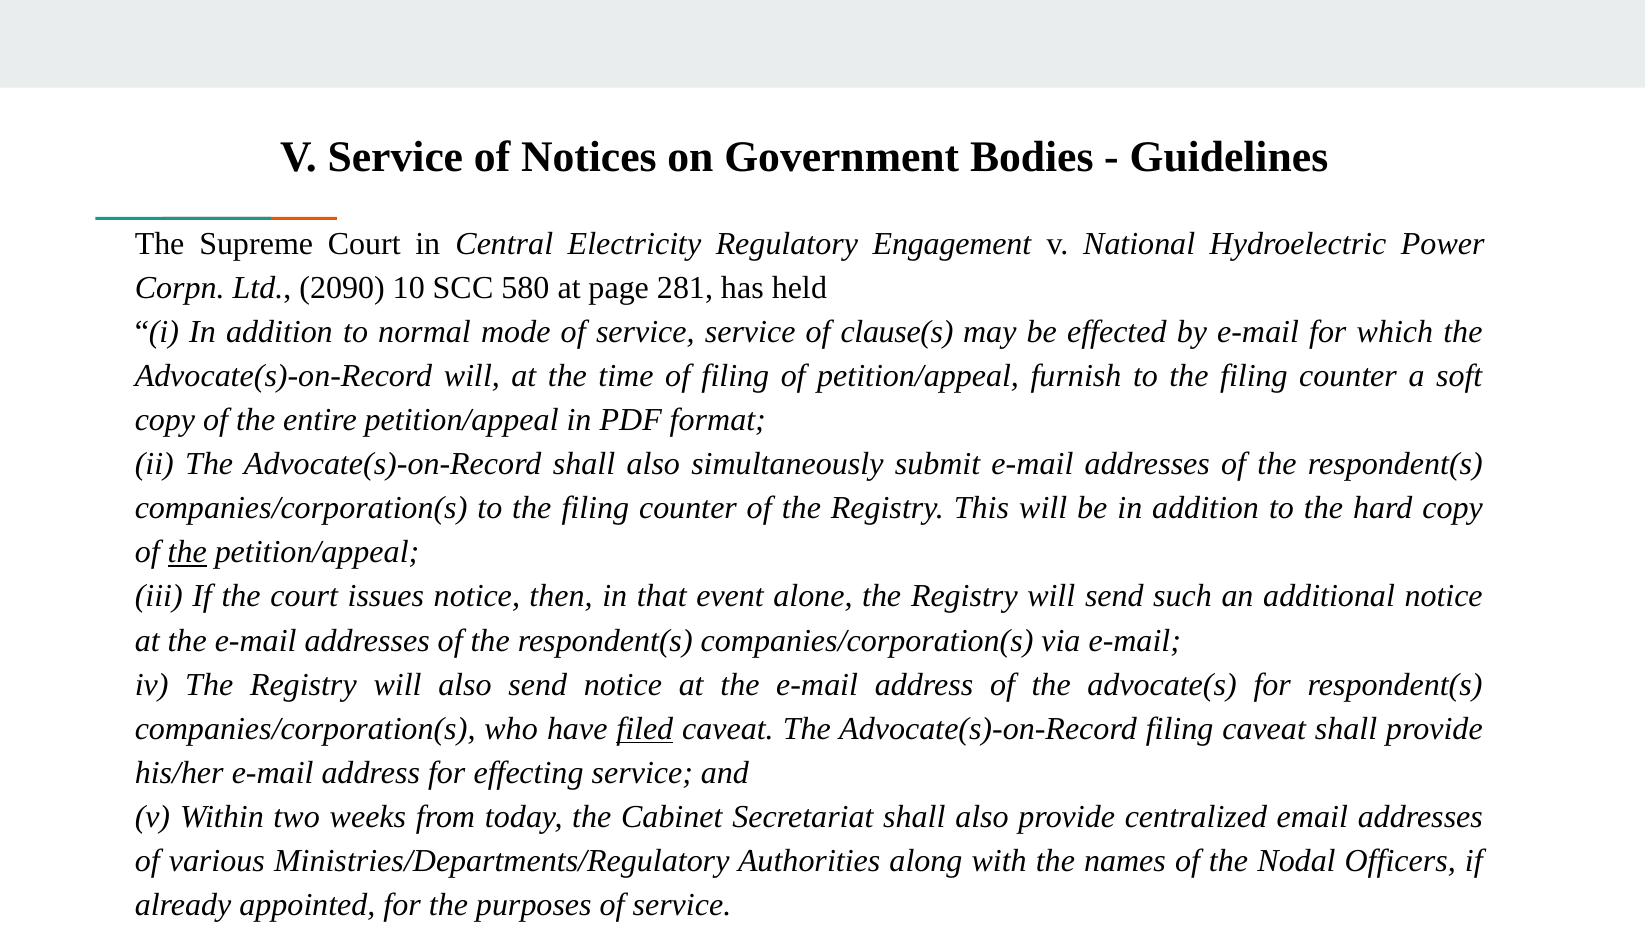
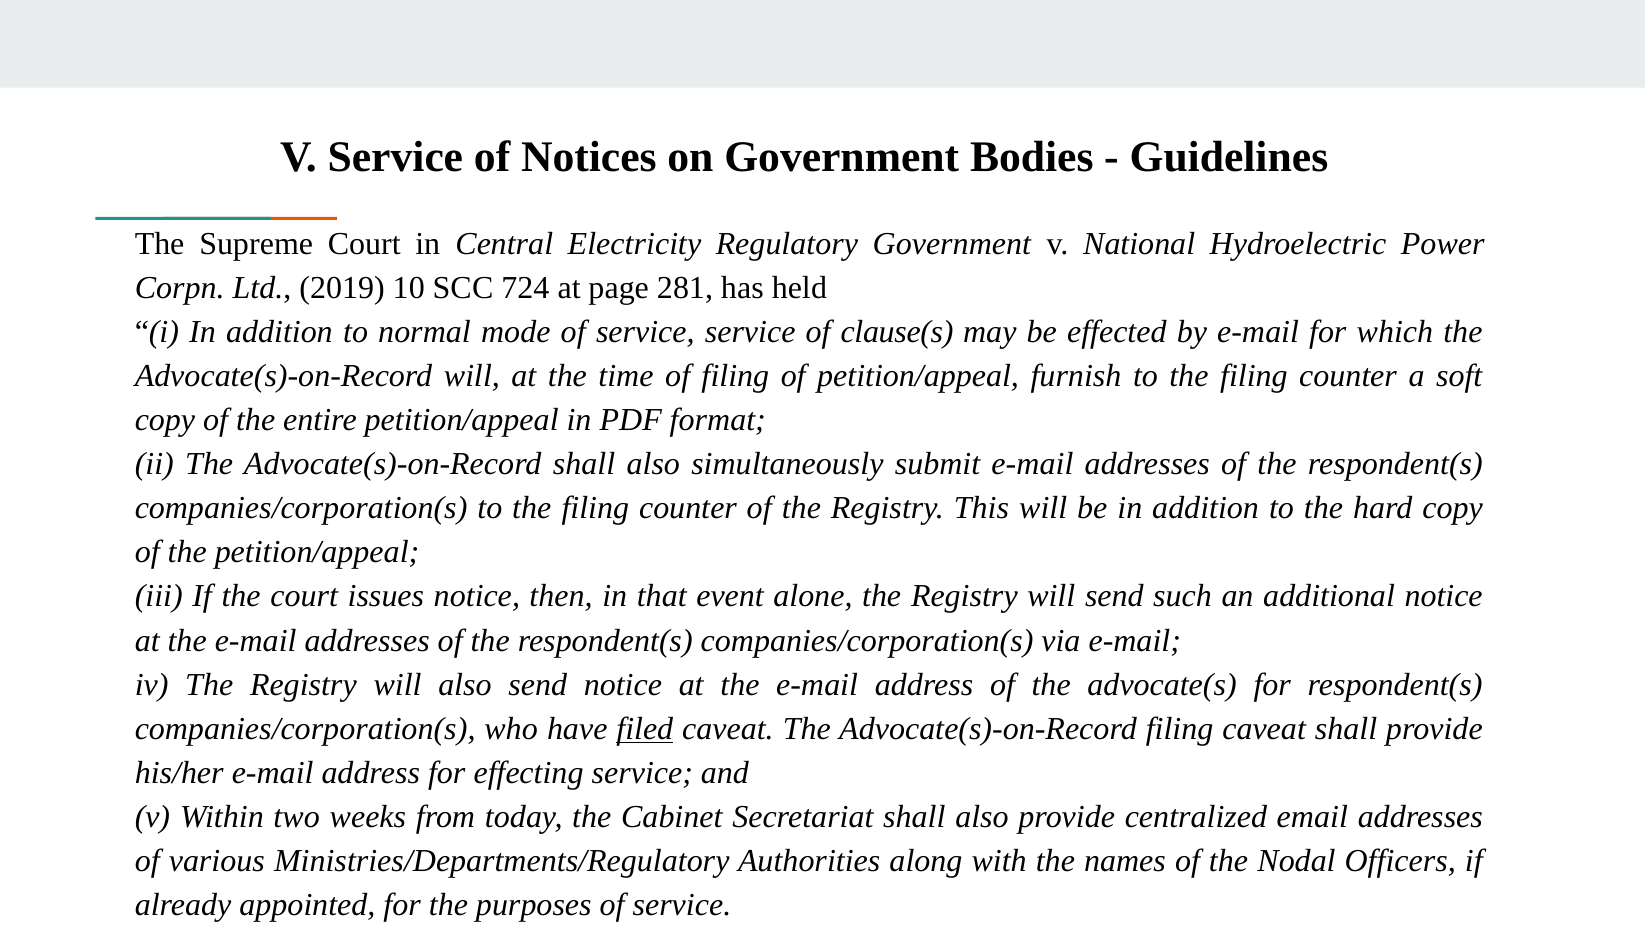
Regulatory Engagement: Engagement -> Government
2090: 2090 -> 2019
580: 580 -> 724
the at (187, 553) underline: present -> none
